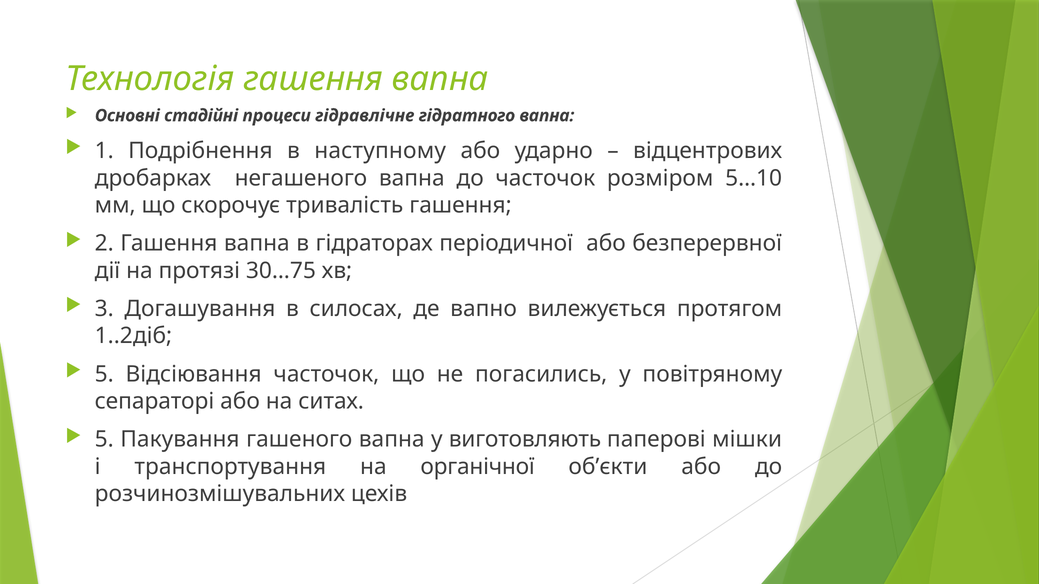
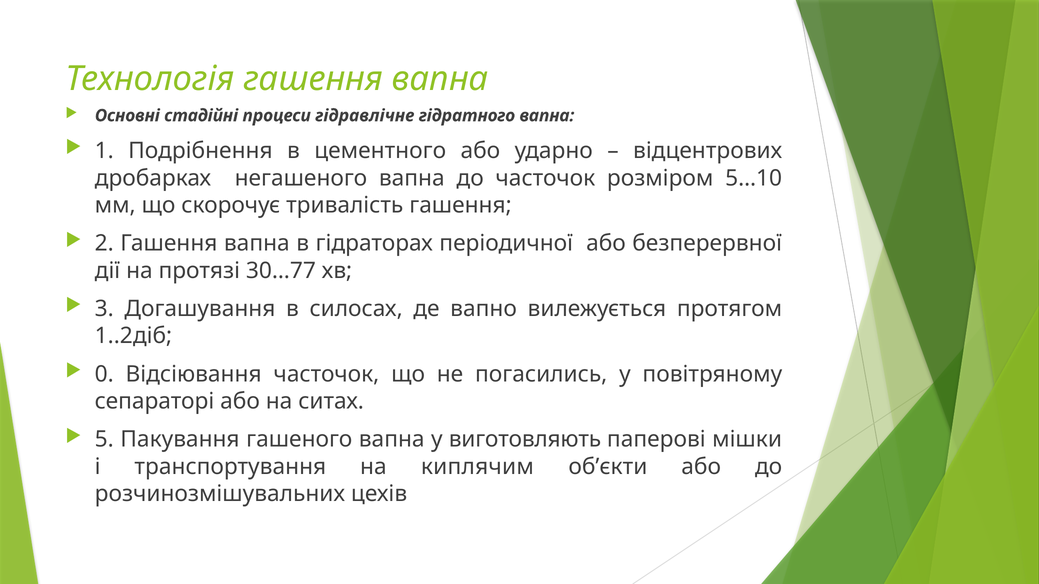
наступному: наступному -> цементного
30…75: 30…75 -> 30…77
5 at (104, 374): 5 -> 0
органічної: органічної -> киплячим
